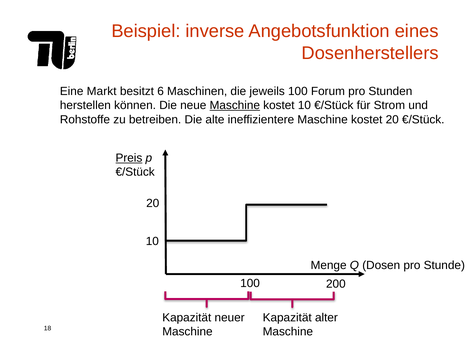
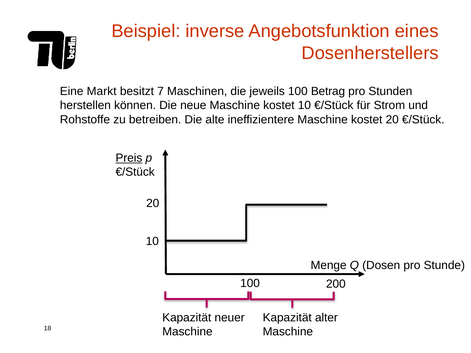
6: 6 -> 7
Forum: Forum -> Betrag
Maschine at (235, 105) underline: present -> none
